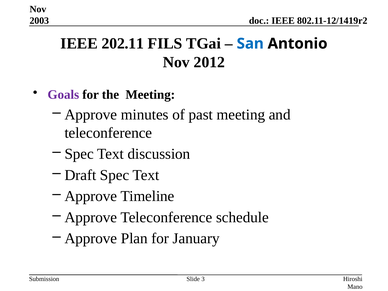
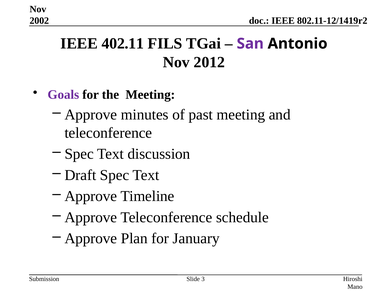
2003: 2003 -> 2002
202.11: 202.11 -> 402.11
San colour: blue -> purple
